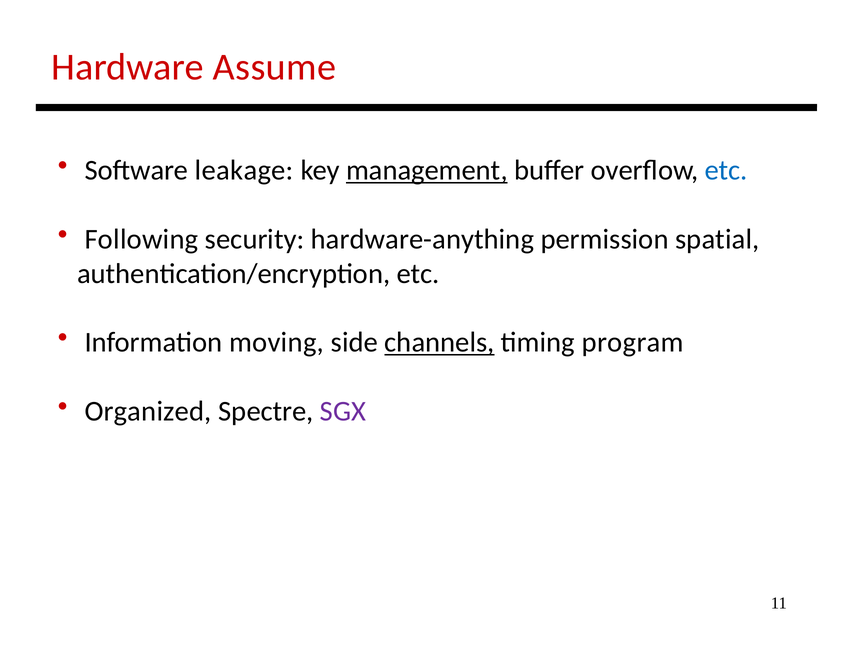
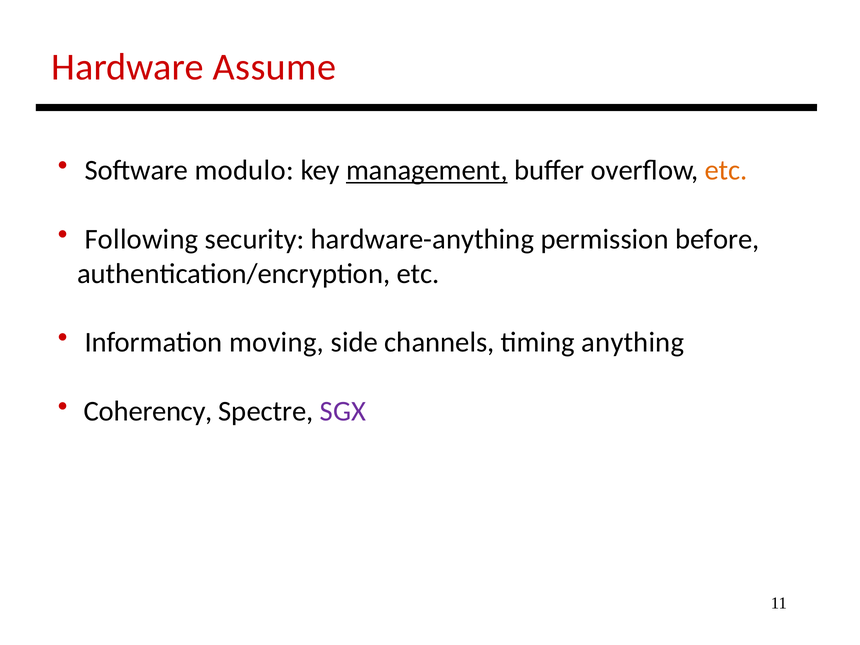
leakage: leakage -> modulo
etc at (726, 170) colour: blue -> orange
spatial: spatial -> before
channels underline: present -> none
program: program -> anything
Organized: Organized -> Coherency
